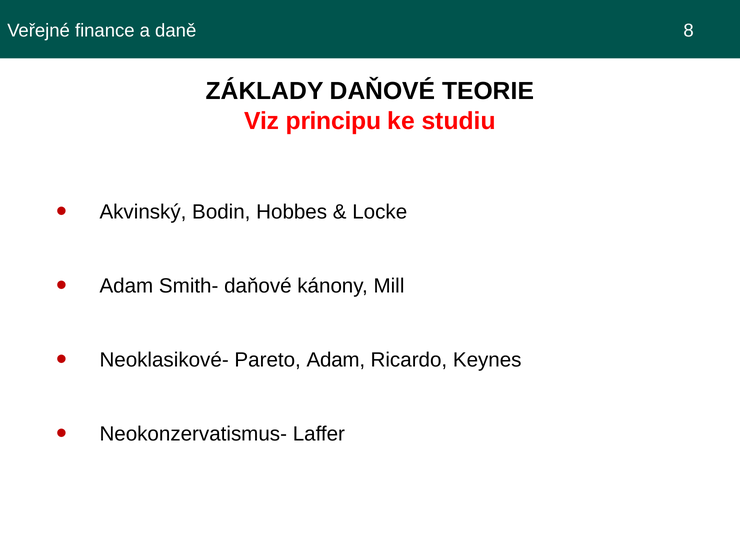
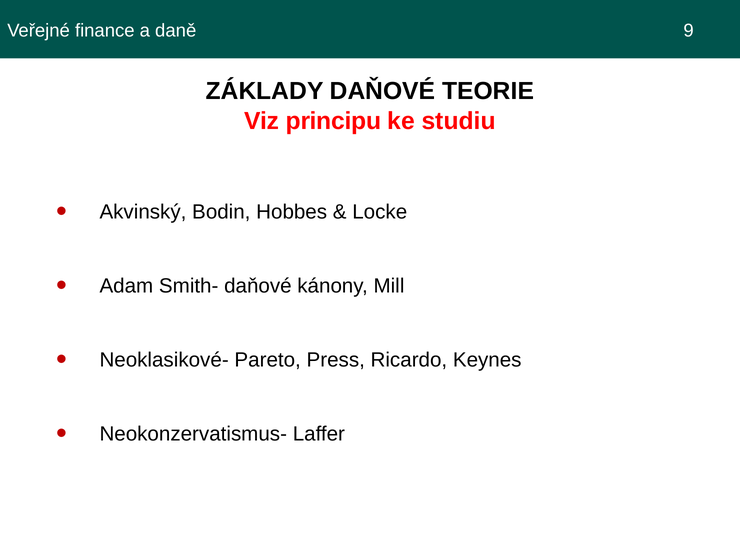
8: 8 -> 9
Pareto Adam: Adam -> Press
